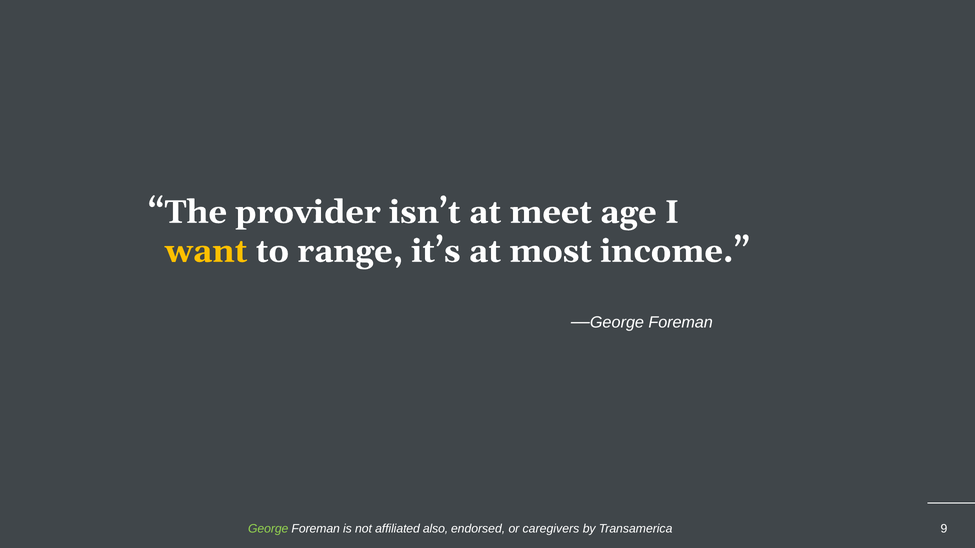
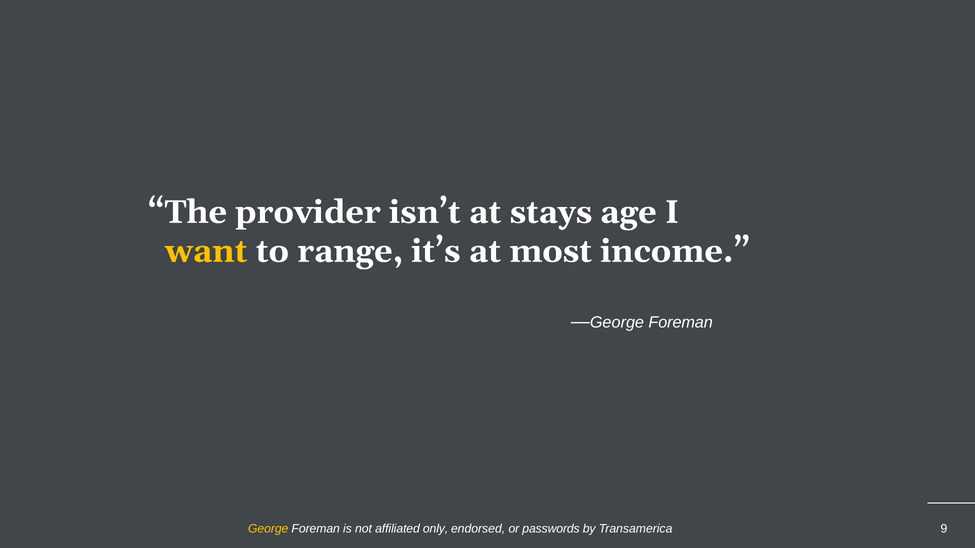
meet: meet -> stays
George colour: light green -> yellow
also: also -> only
caregivers: caregivers -> passwords
